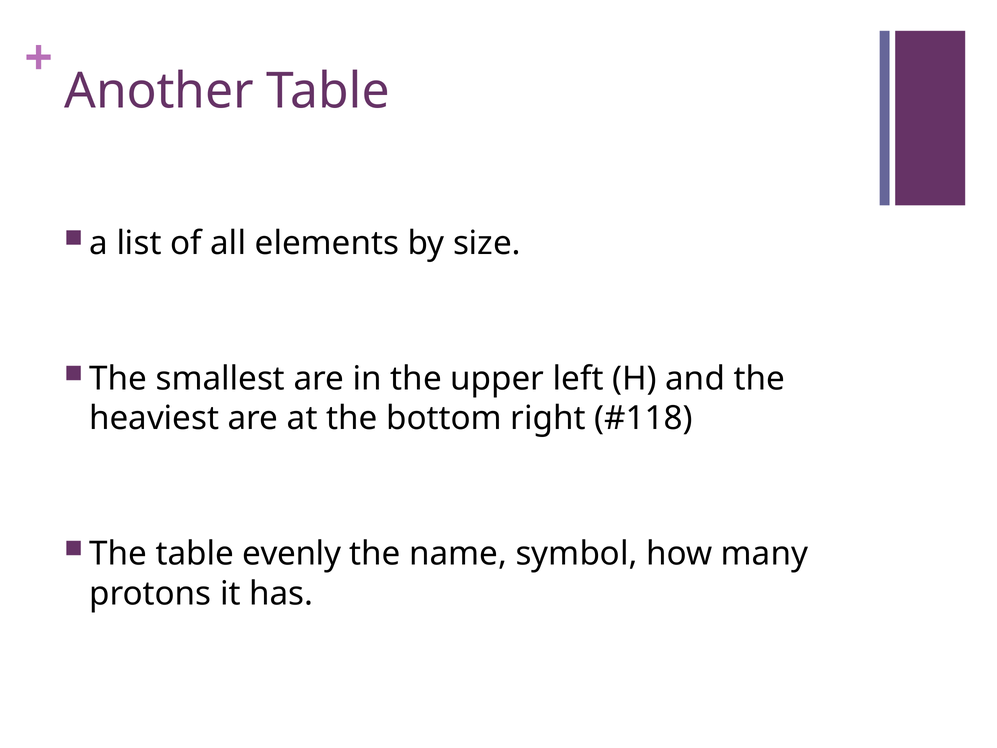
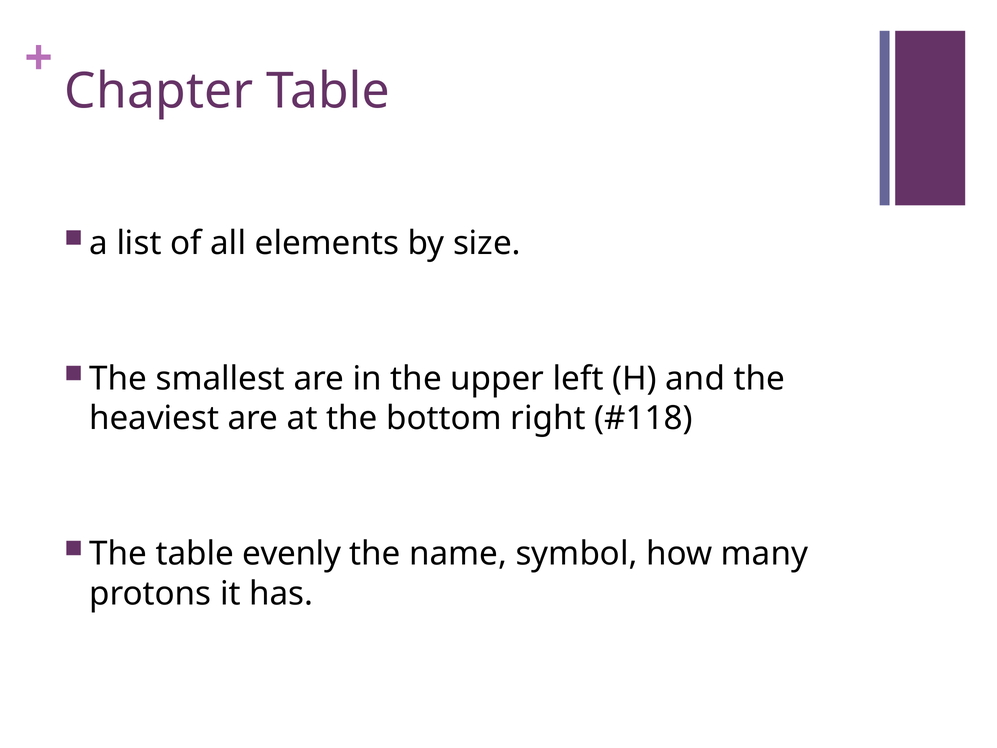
Another: Another -> Chapter
